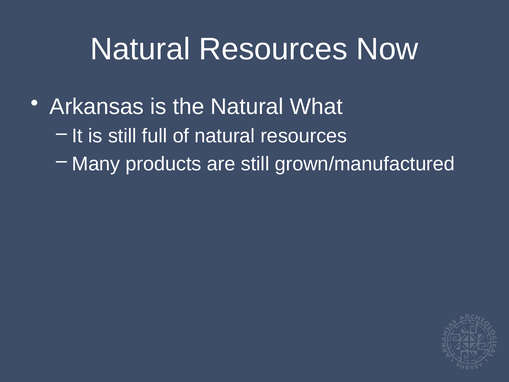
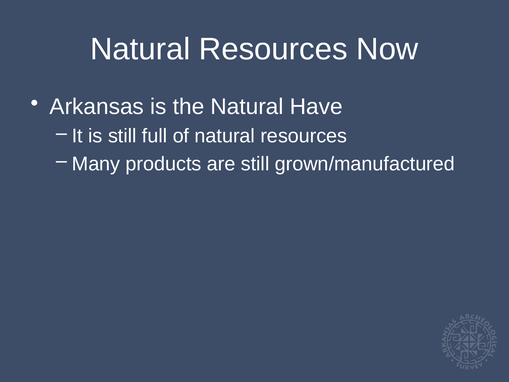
What: What -> Have
